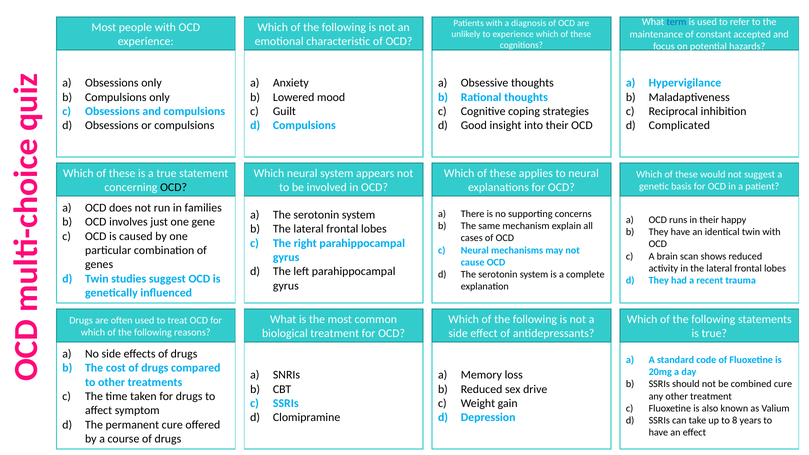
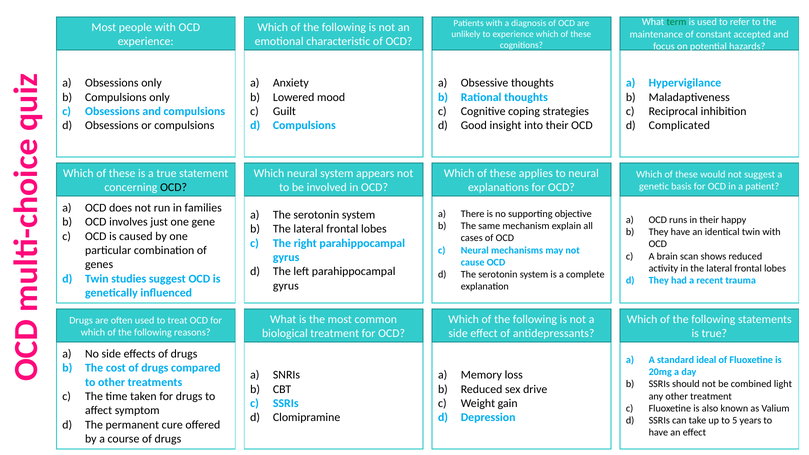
term colour: blue -> green
concerns: concerns -> objective
code: code -> ideal
combined cure: cure -> light
8: 8 -> 5
